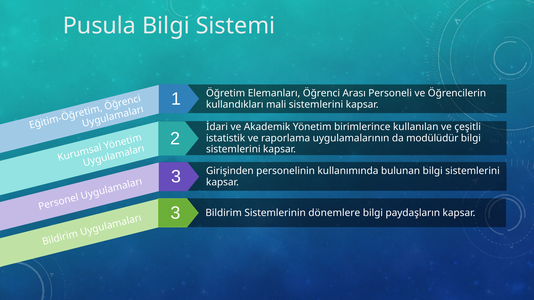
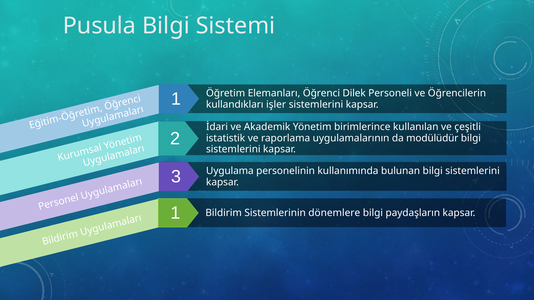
Arası: Arası -> Dilek
mali: mali -> işler
Girişinden: Girişinden -> Uygulama
3 at (175, 213): 3 -> 1
